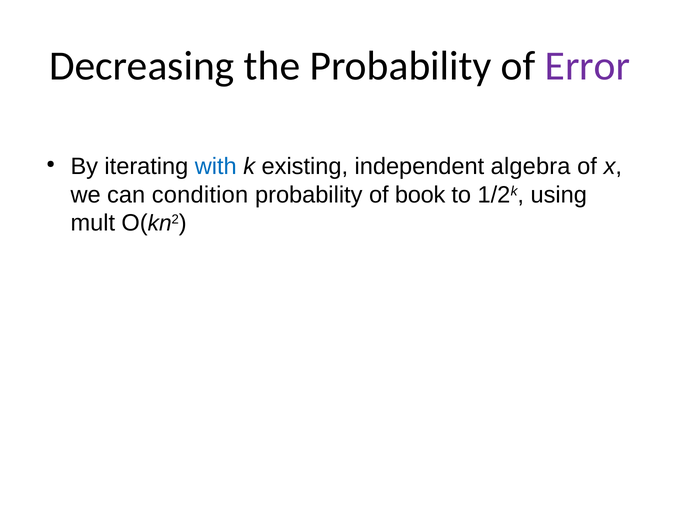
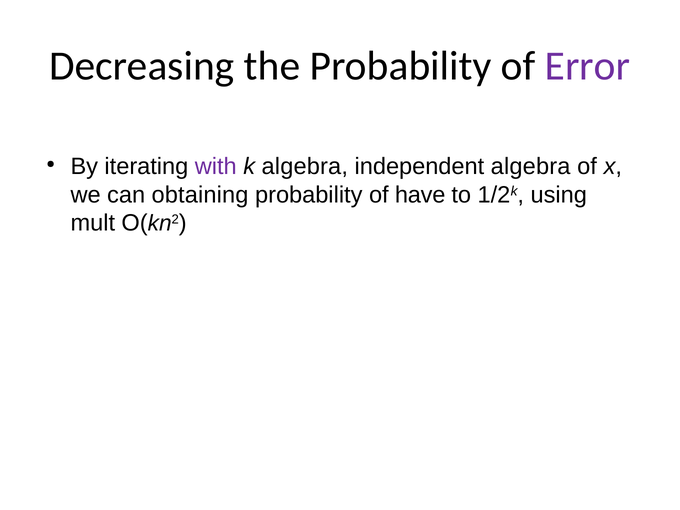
with colour: blue -> purple
k existing: existing -> algebra
condition: condition -> obtaining
book: book -> have
